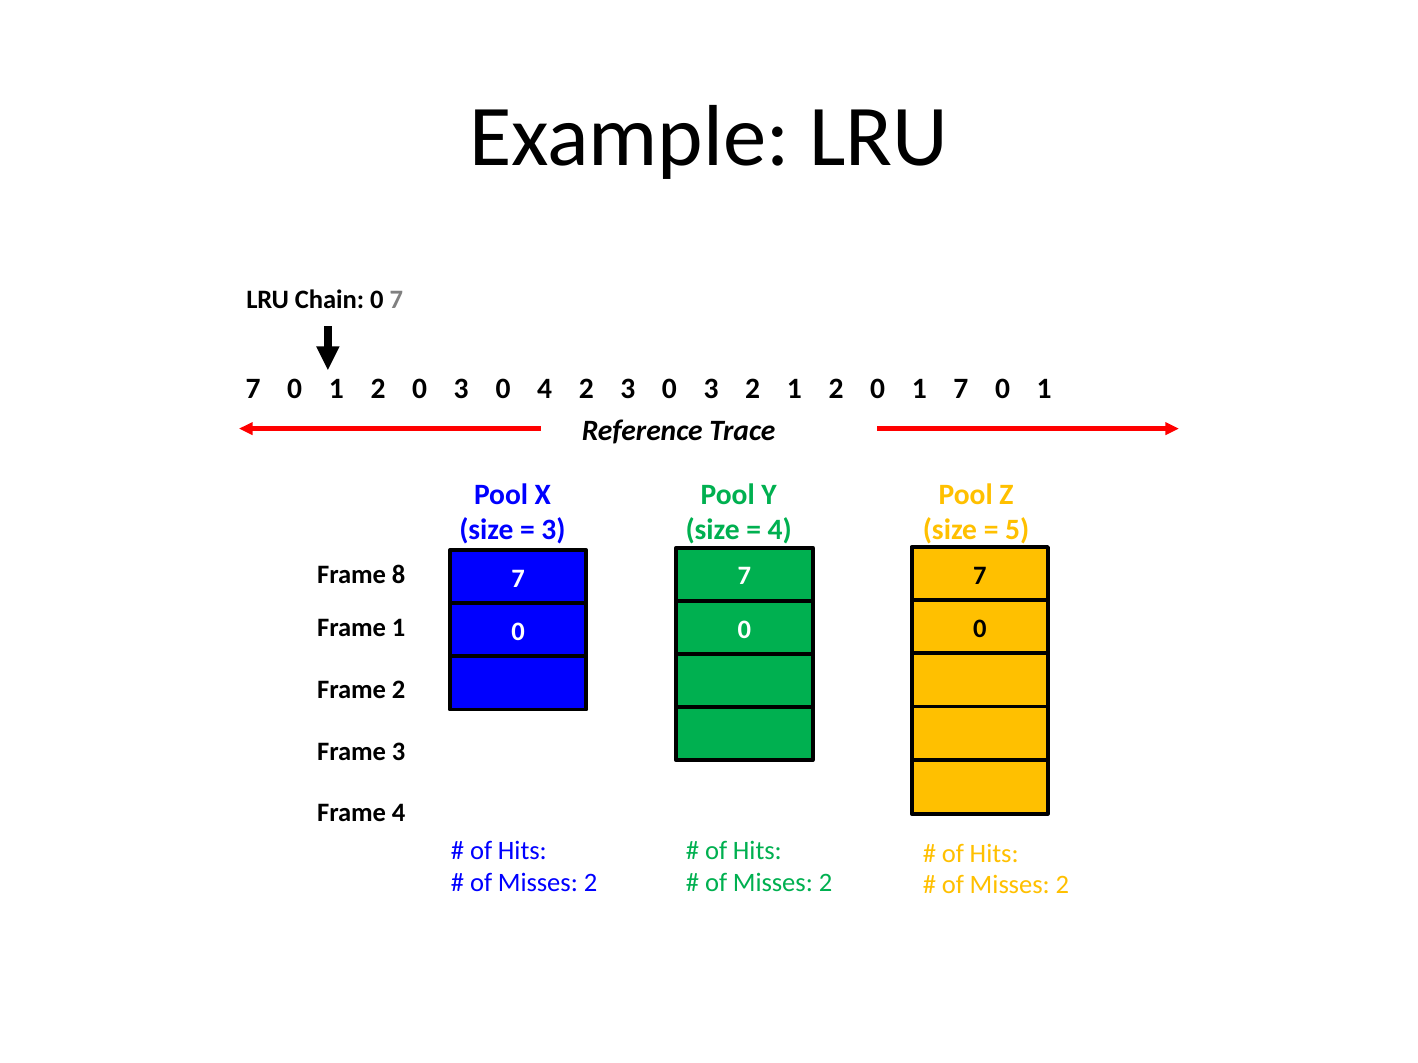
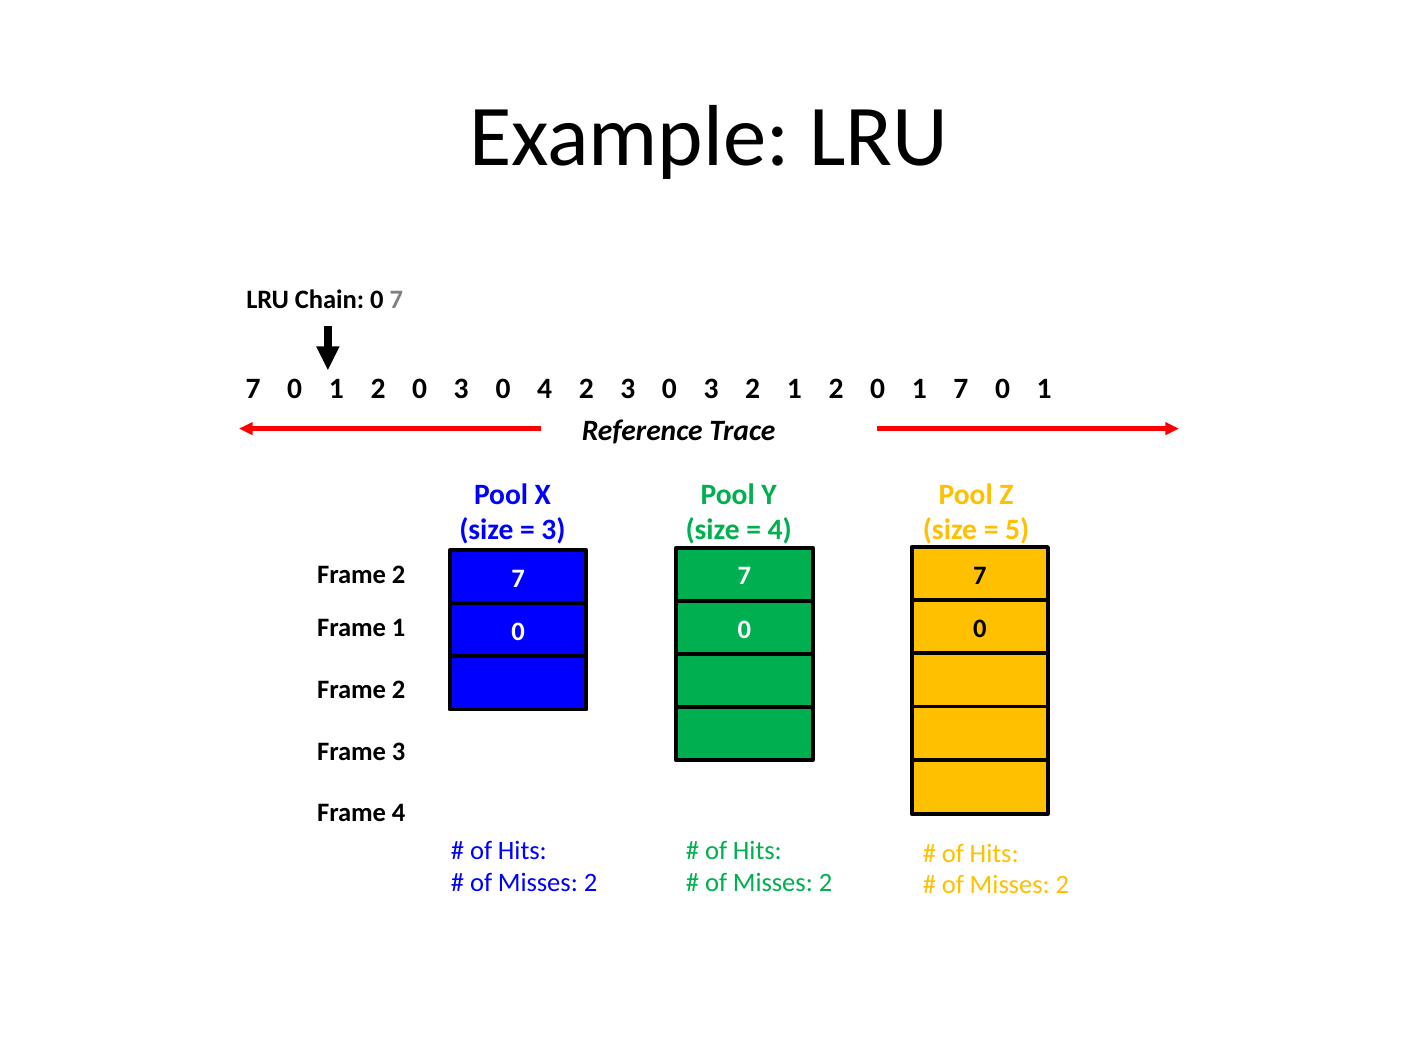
8 at (399, 575): 8 -> 2
